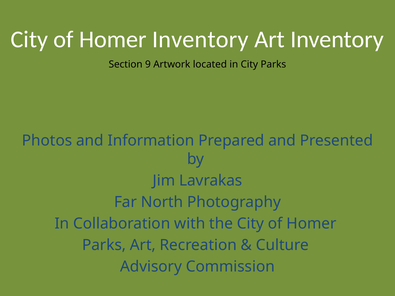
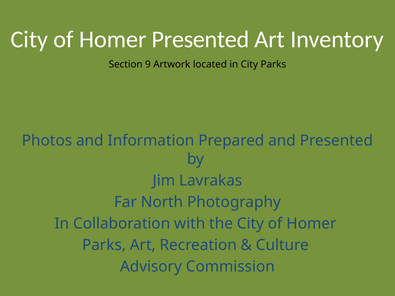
Homer Inventory: Inventory -> Presented
